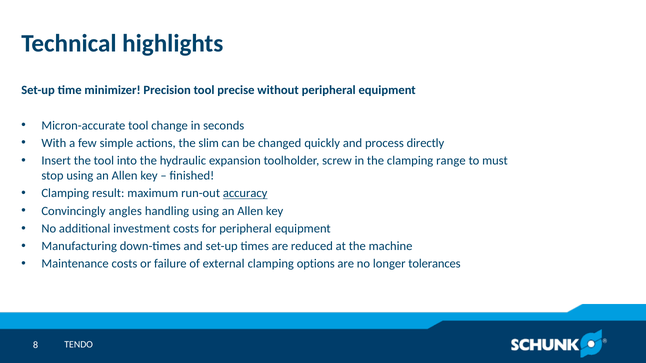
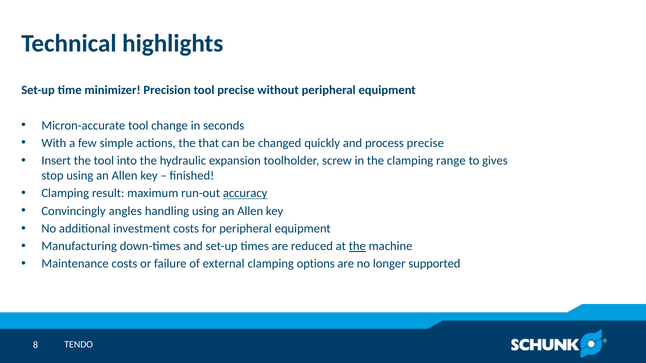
slim: slim -> that
process directly: directly -> precise
must: must -> gives
the at (357, 246) underline: none -> present
tolerances: tolerances -> supported
